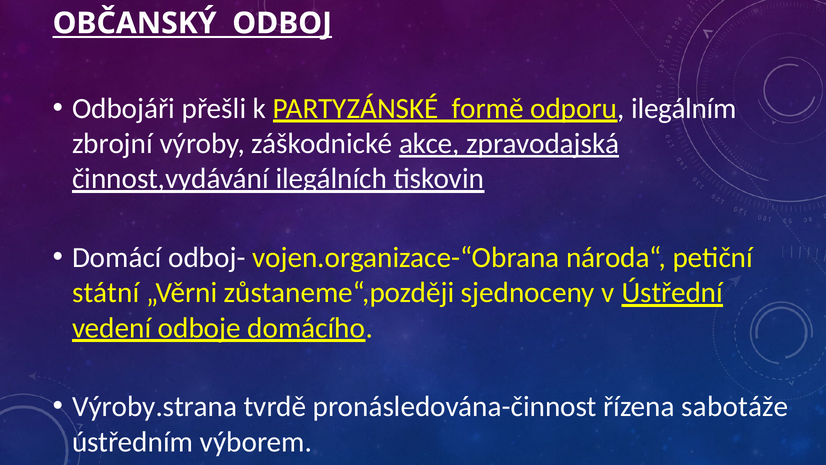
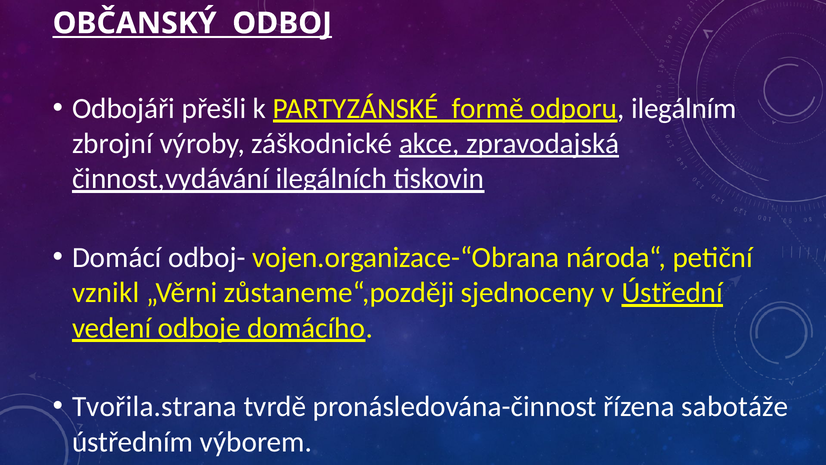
státní: státní -> vznikl
Výroby.strana: Výroby.strana -> Tvořila.strana
